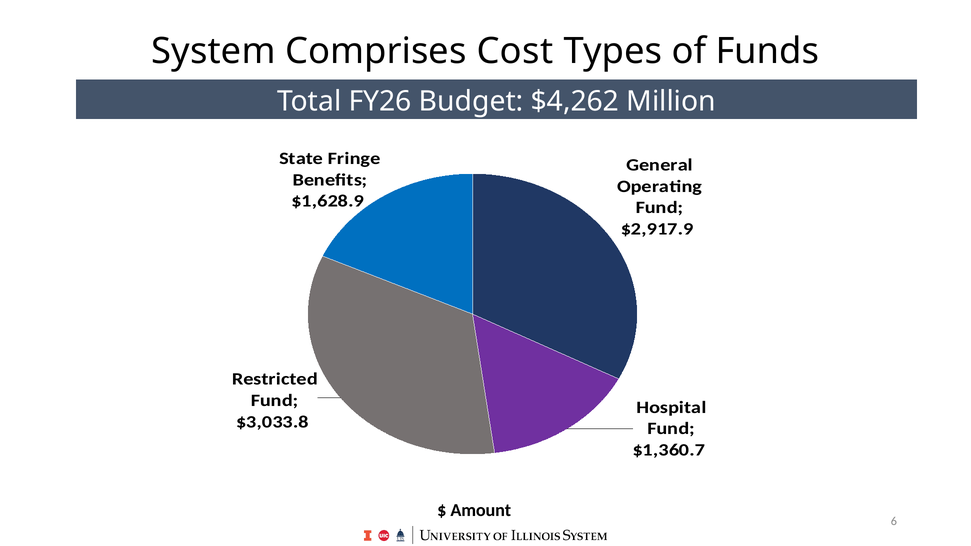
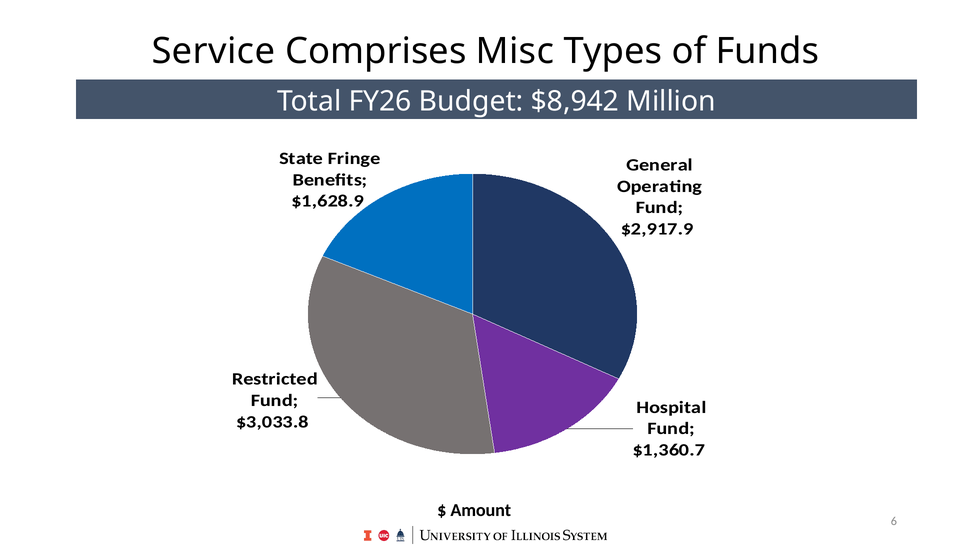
System: System -> Service
Cost: Cost -> Misc
$4,262: $4,262 -> $8,942
